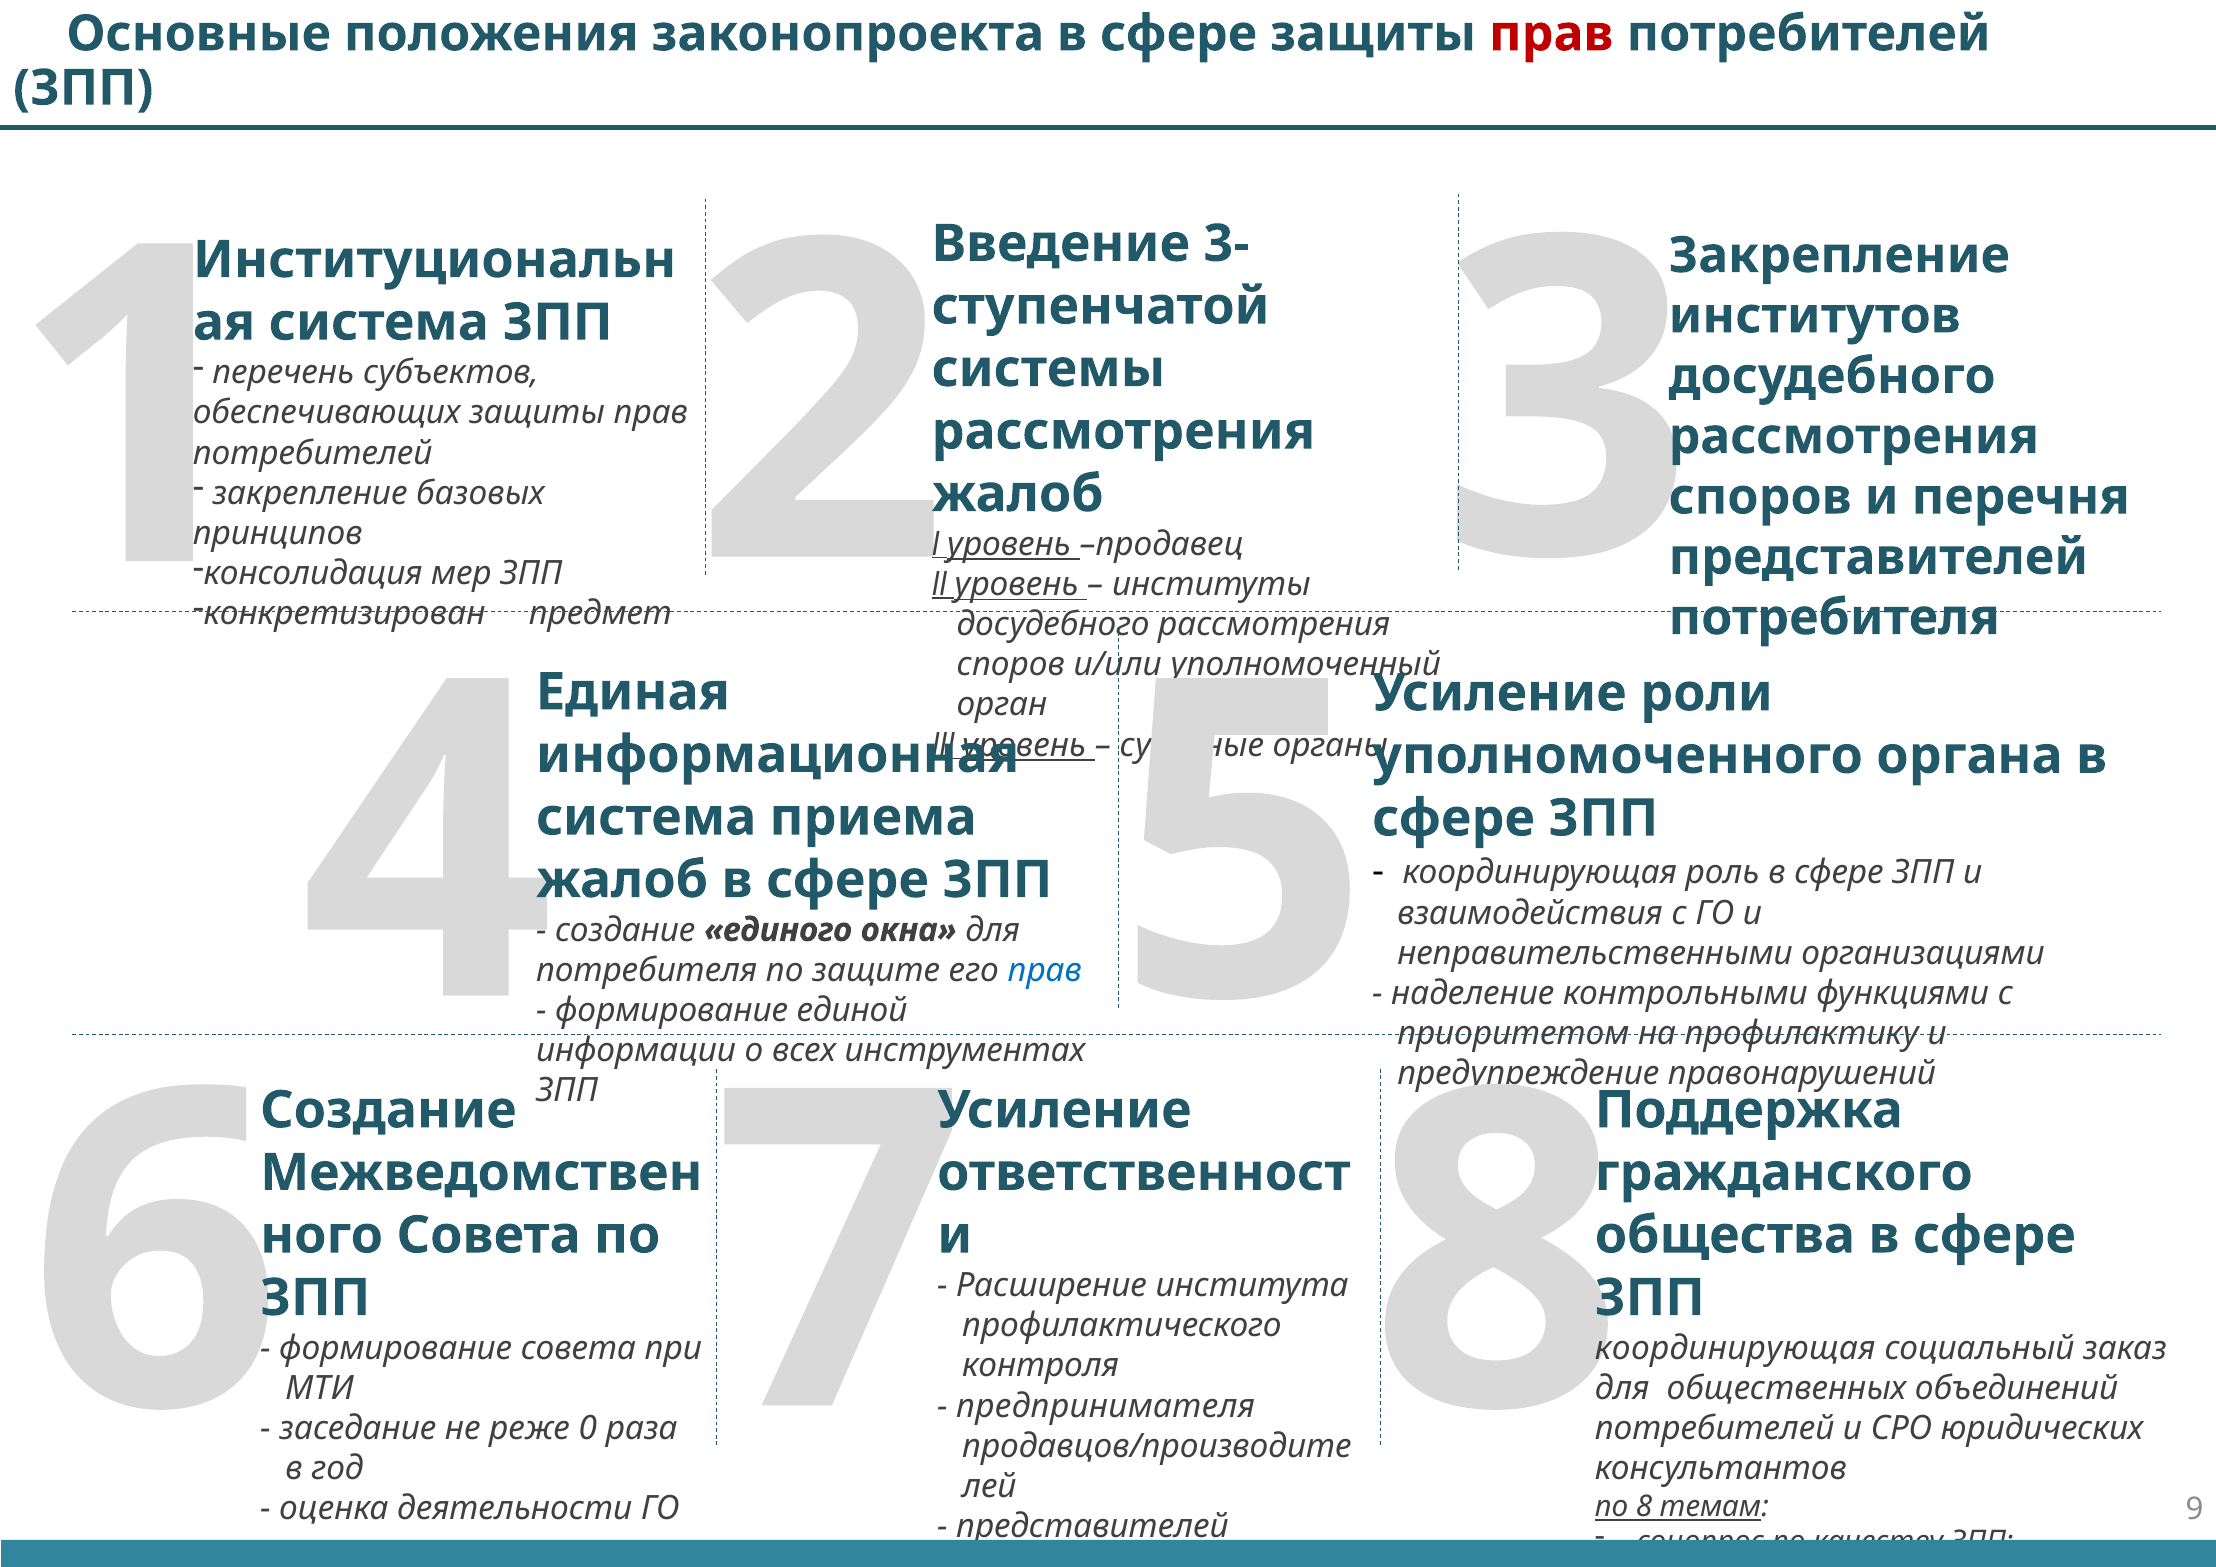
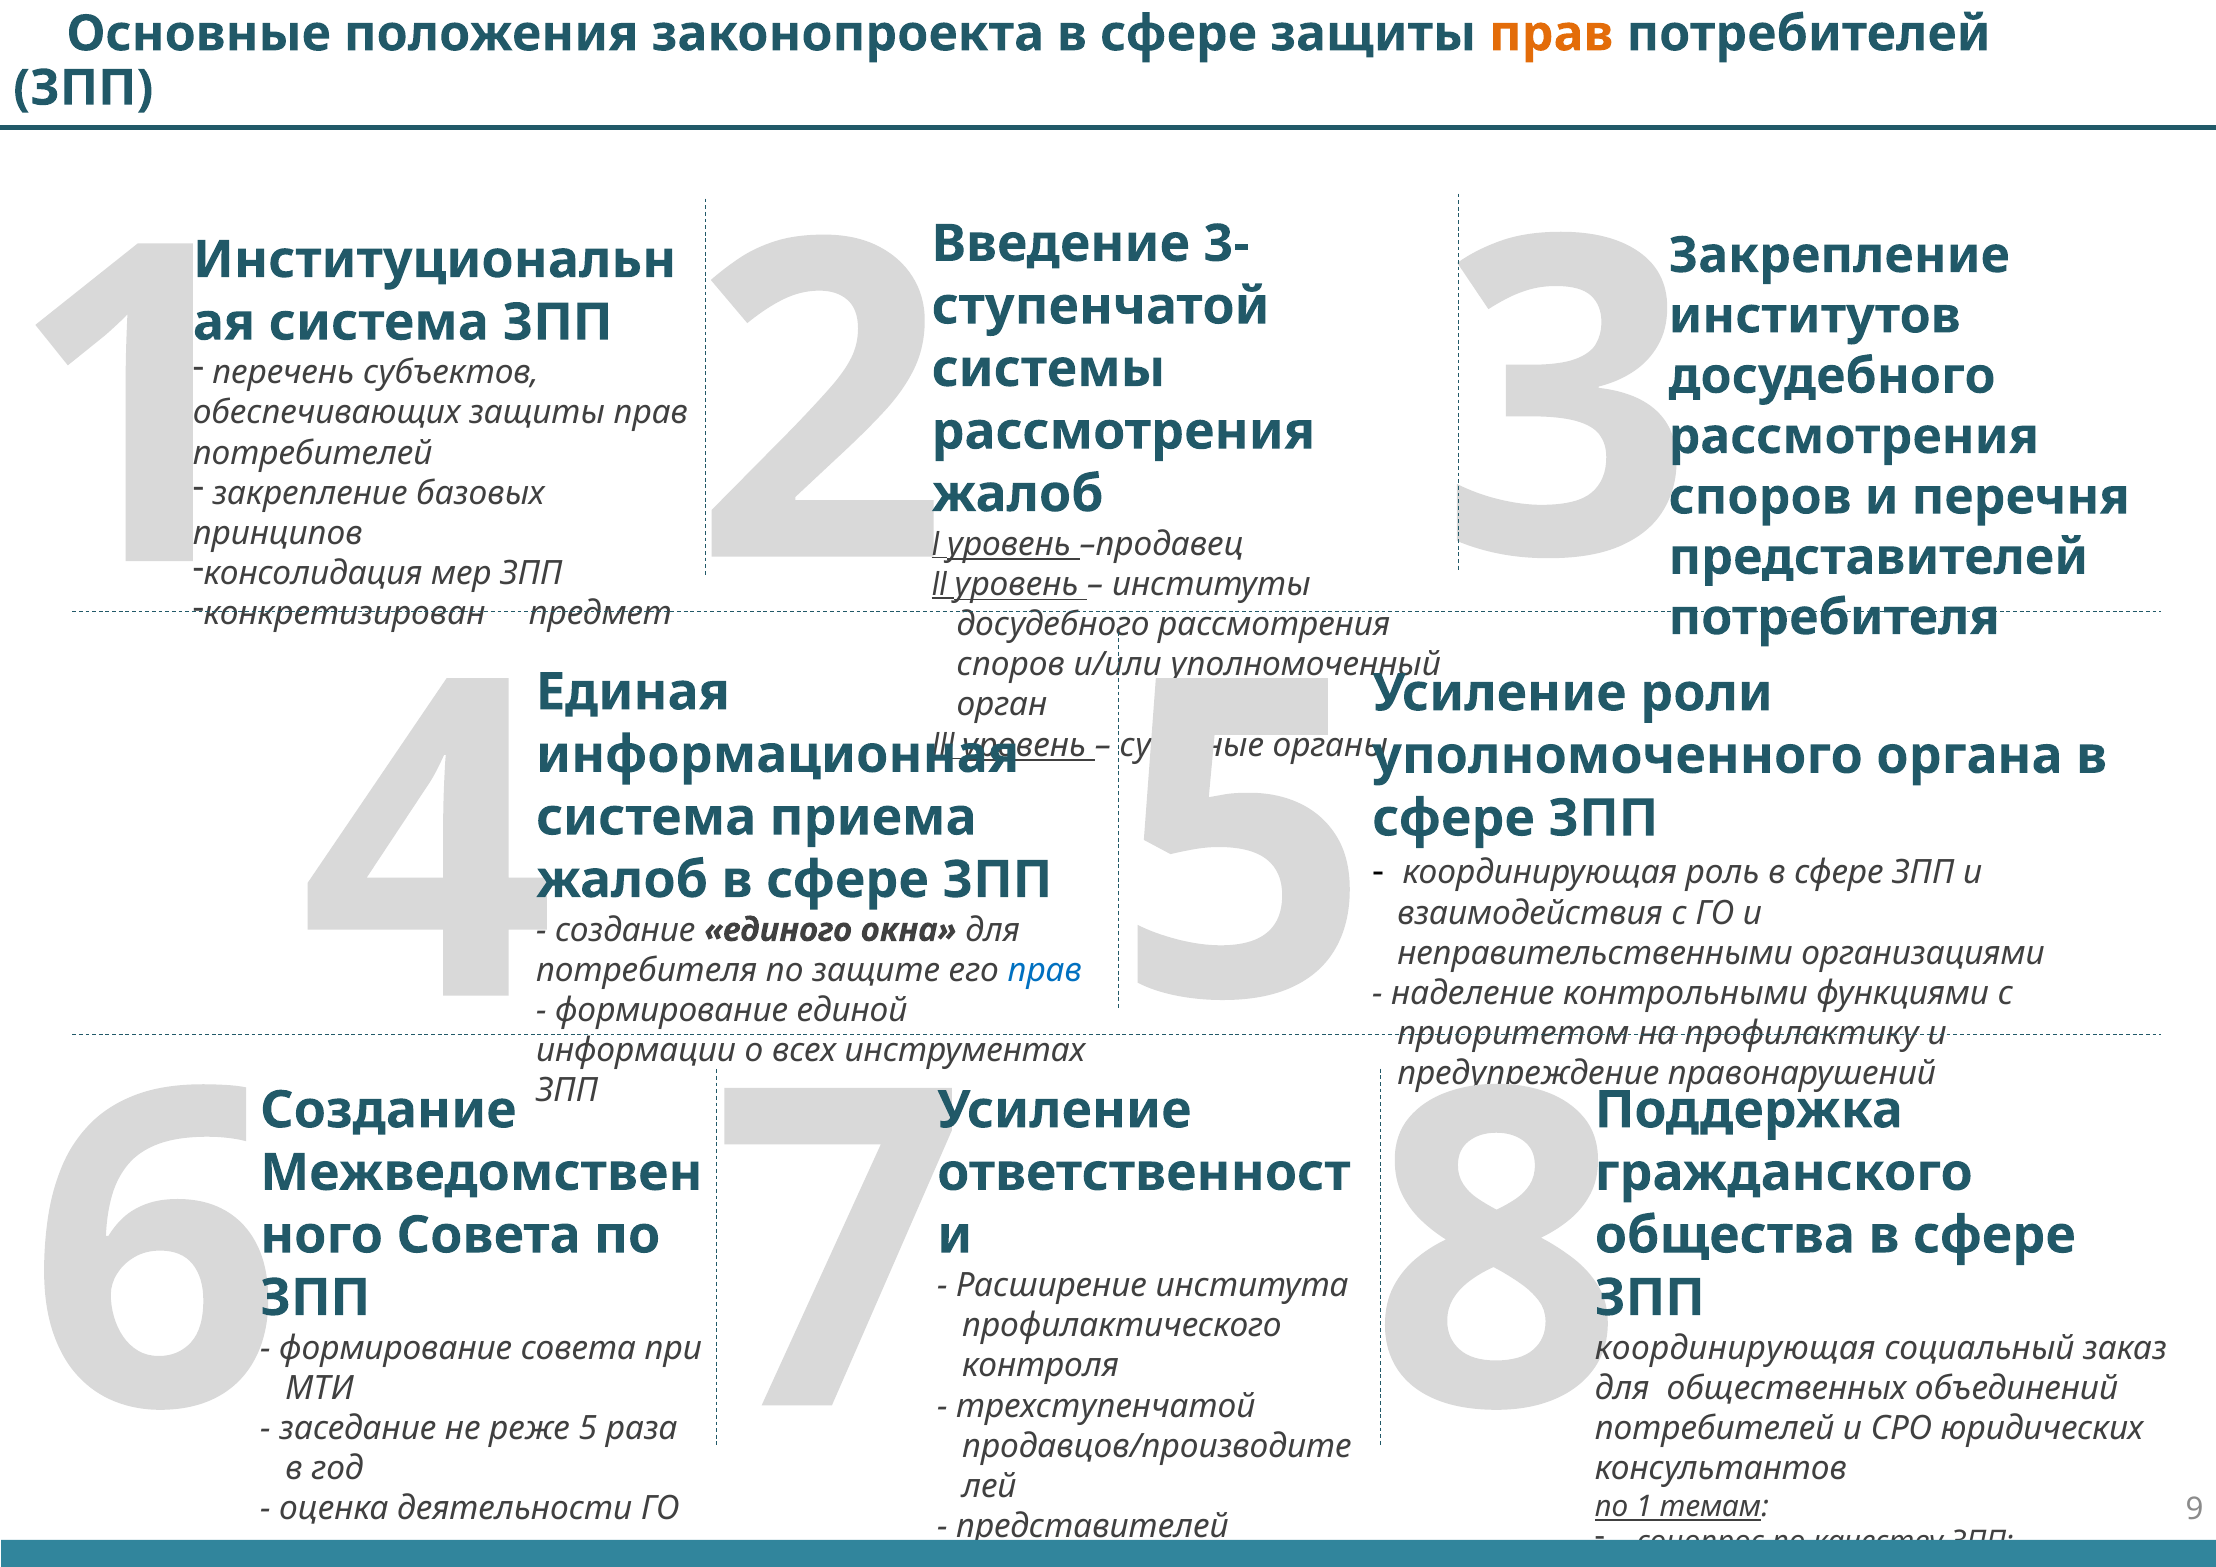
прав at (1551, 34) colour: red -> orange
предпринимателя: предпринимателя -> трехступенчатой
реже 0: 0 -> 5
8 at (1644, 1506): 8 -> 1
